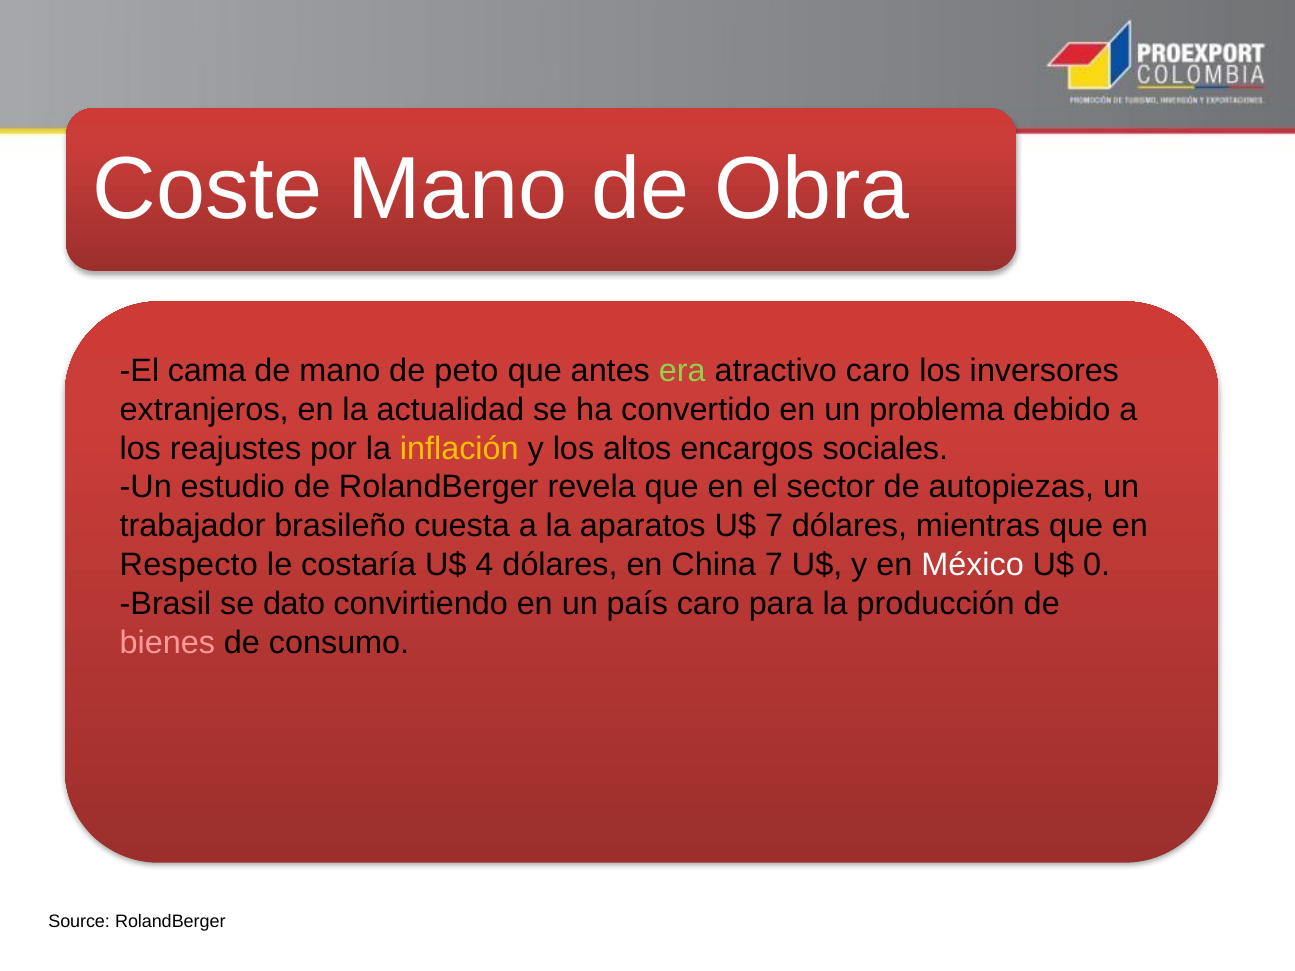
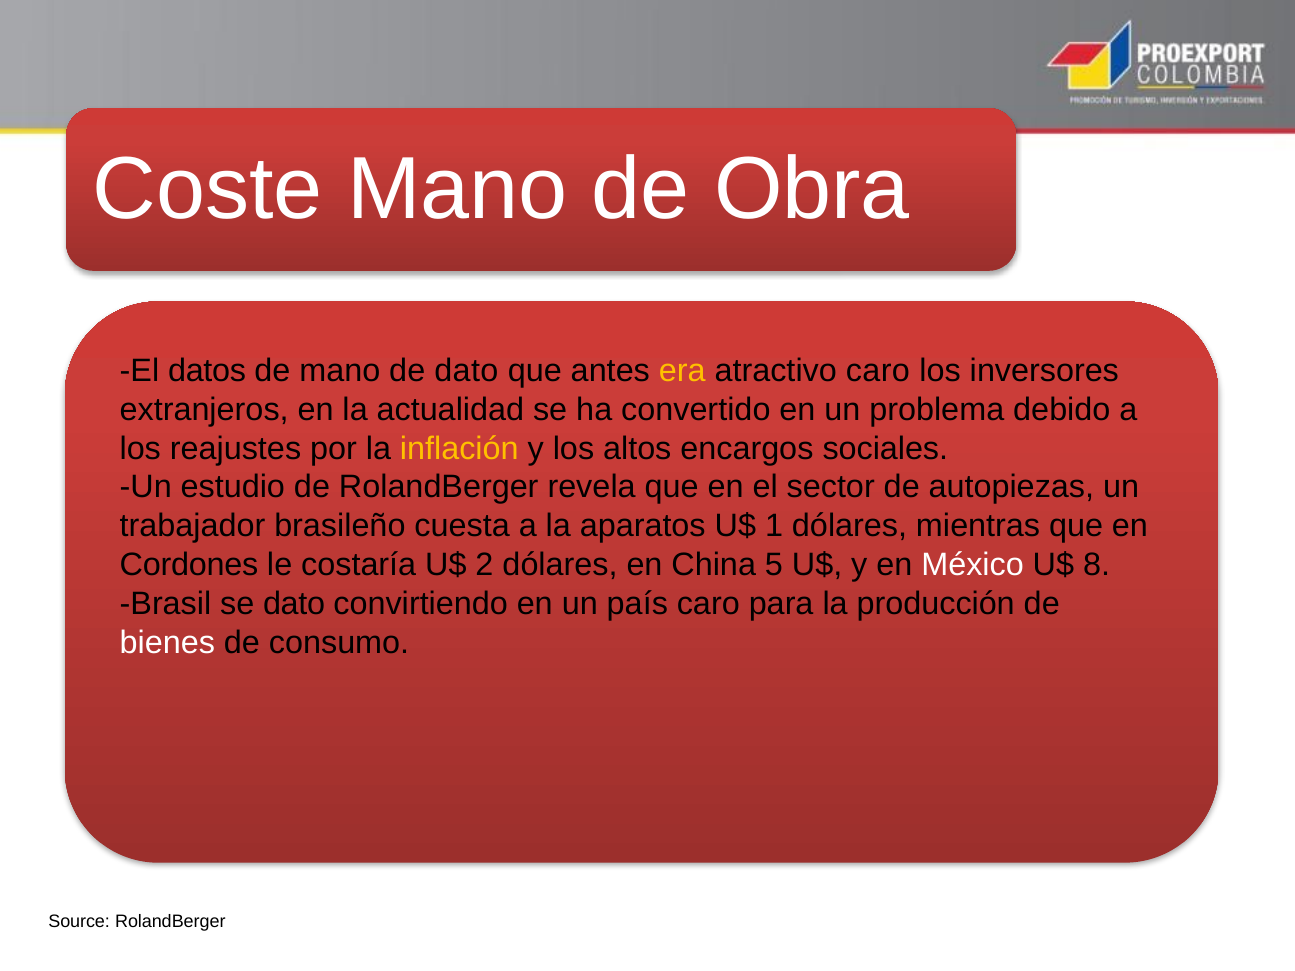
cama: cama -> datos
de peto: peto -> dato
era colour: light green -> yellow
U$ 7: 7 -> 1
Respecto: Respecto -> Cordones
4: 4 -> 2
China 7: 7 -> 5
0: 0 -> 8
bienes colour: pink -> white
